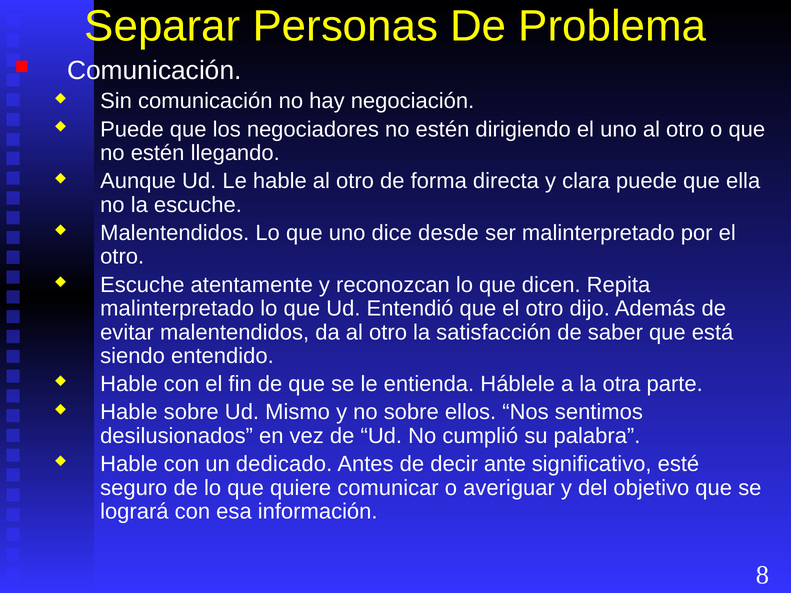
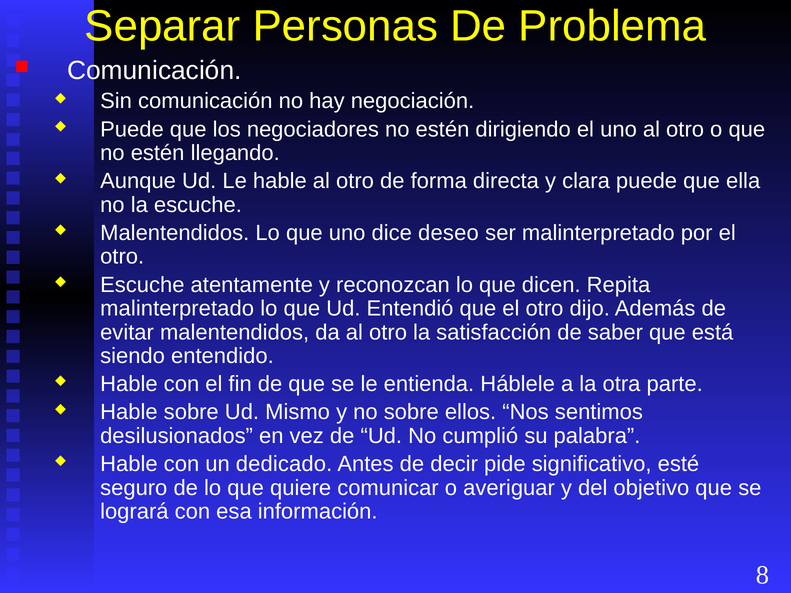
desde: desde -> deseo
ante: ante -> pide
